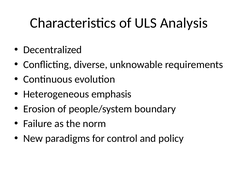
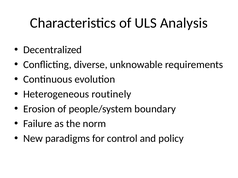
emphasis: emphasis -> routinely
